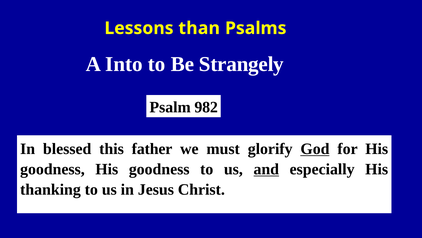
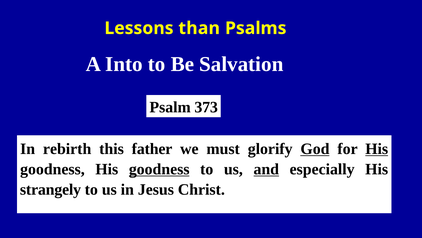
Strangely: Strangely -> Salvation
982: 982 -> 373
blessed: blessed -> rebirth
His at (377, 148) underline: none -> present
goodness at (159, 169) underline: none -> present
thanking: thanking -> strangely
